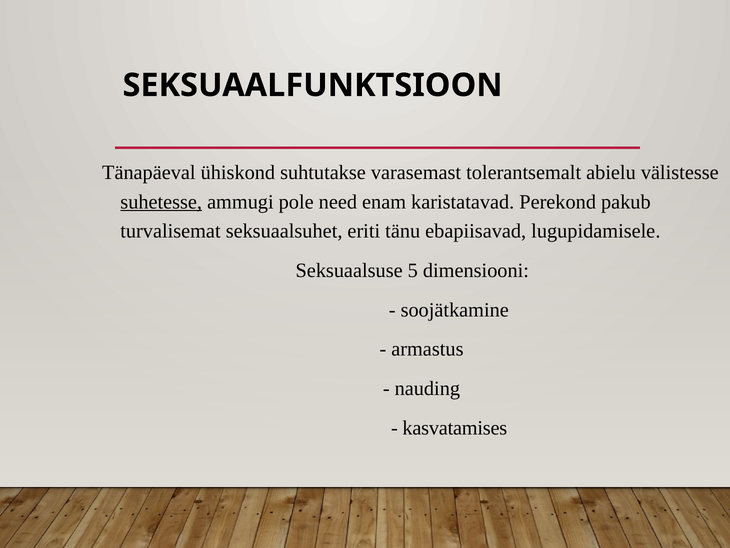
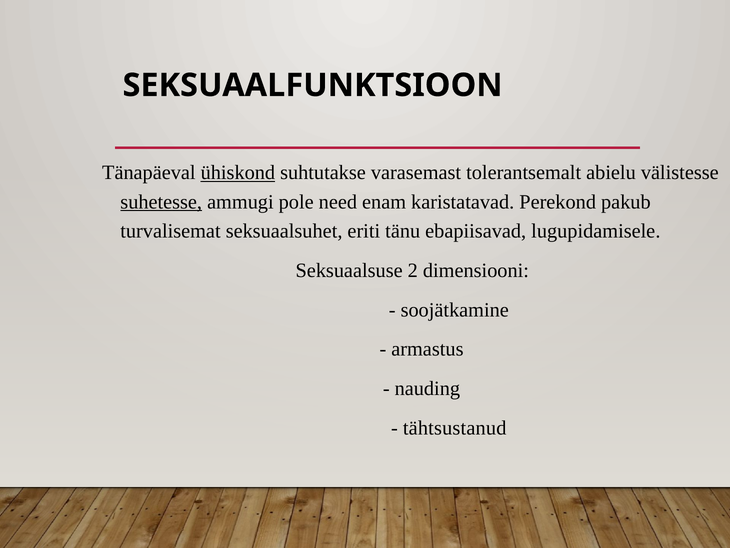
ühiskond underline: none -> present
5: 5 -> 2
kasvatamises: kasvatamises -> tähtsustanud
